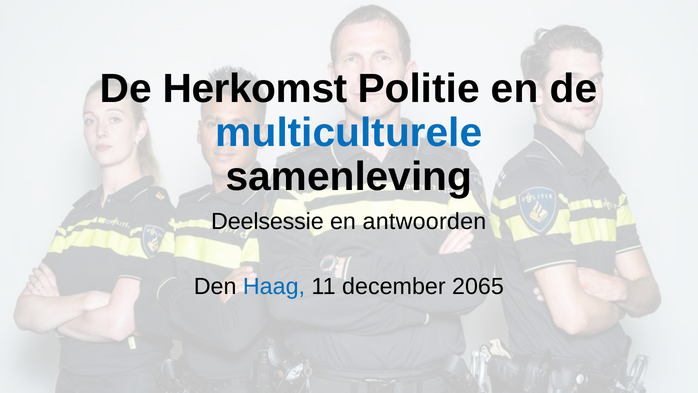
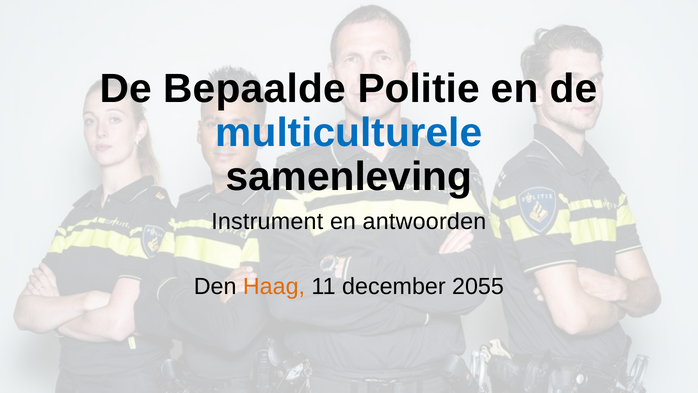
Herkomst: Herkomst -> Bepaalde
Deelsessie: Deelsessie -> Instrument
Haag colour: blue -> orange
2065: 2065 -> 2055
